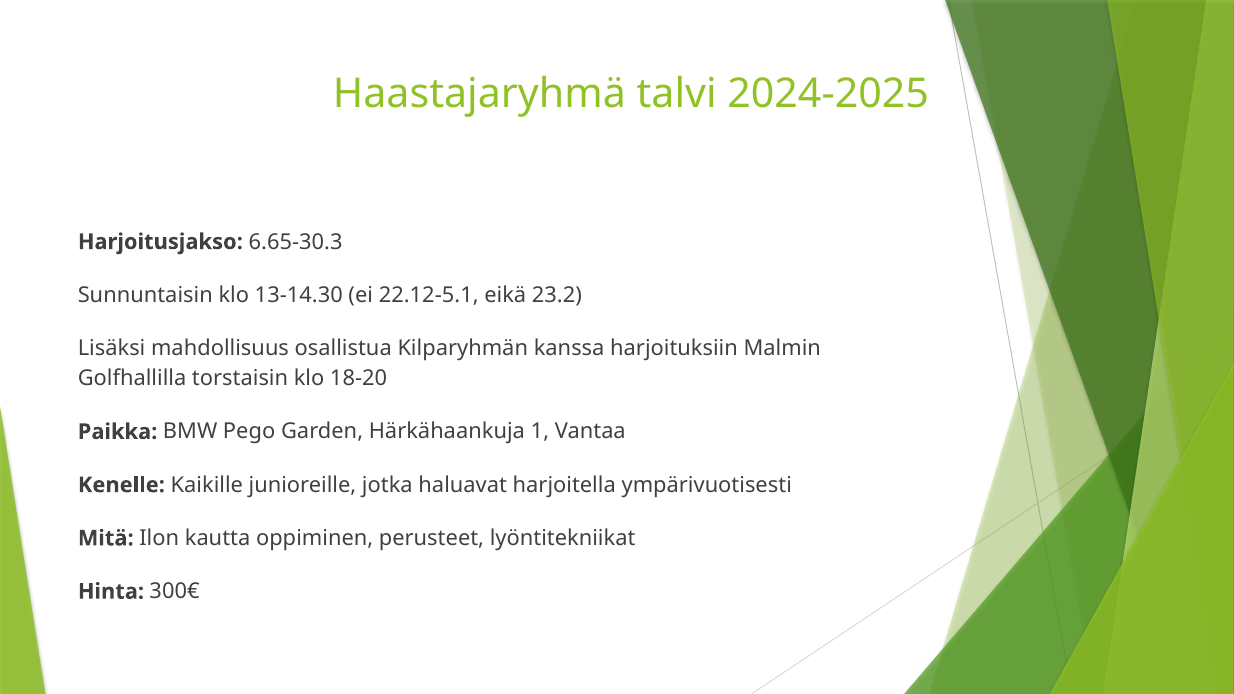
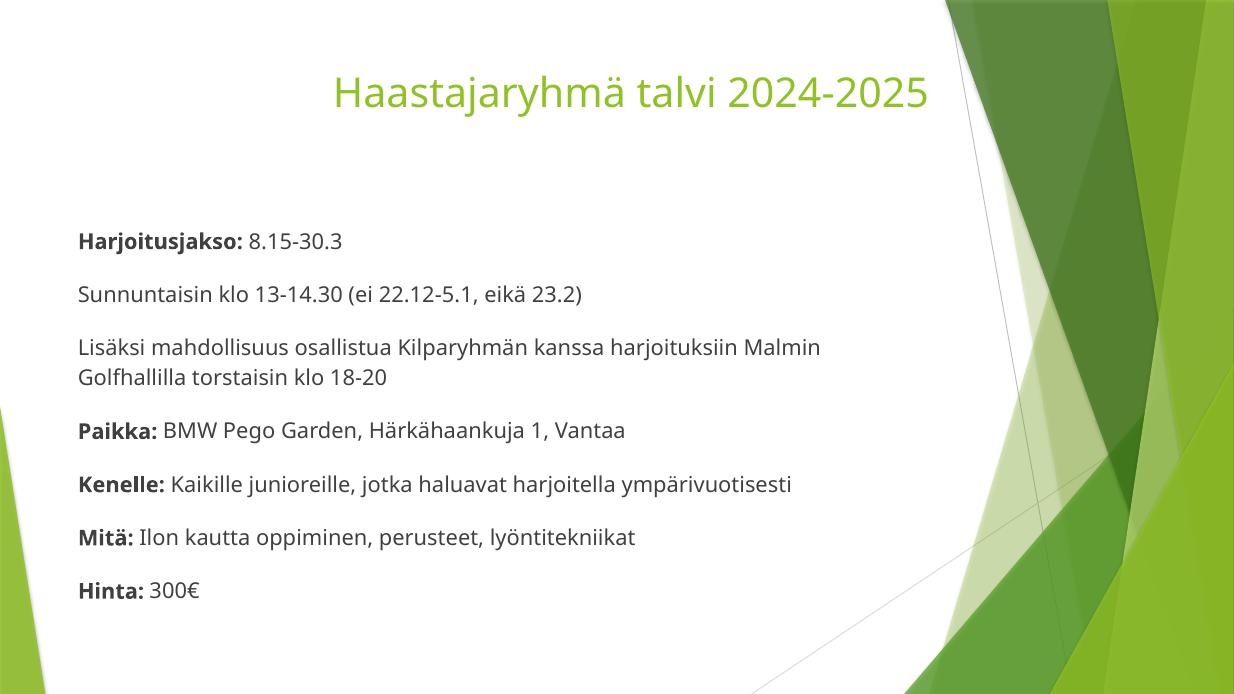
6.65-30.3: 6.65-30.3 -> 8.15-30.3
